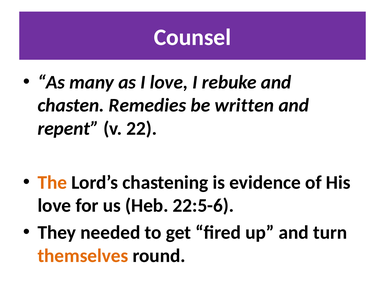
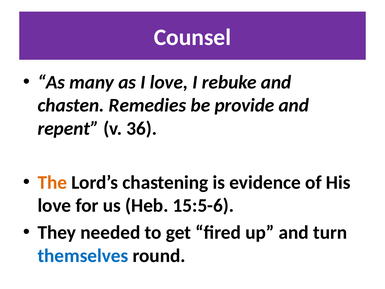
written: written -> provide
22: 22 -> 36
22:5-6: 22:5-6 -> 15:5-6
themselves colour: orange -> blue
